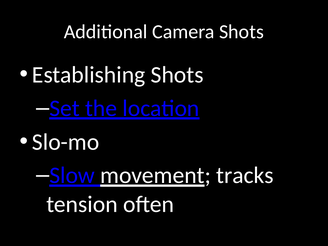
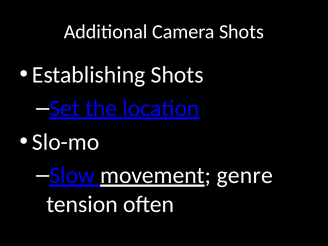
tracks: tracks -> genre
